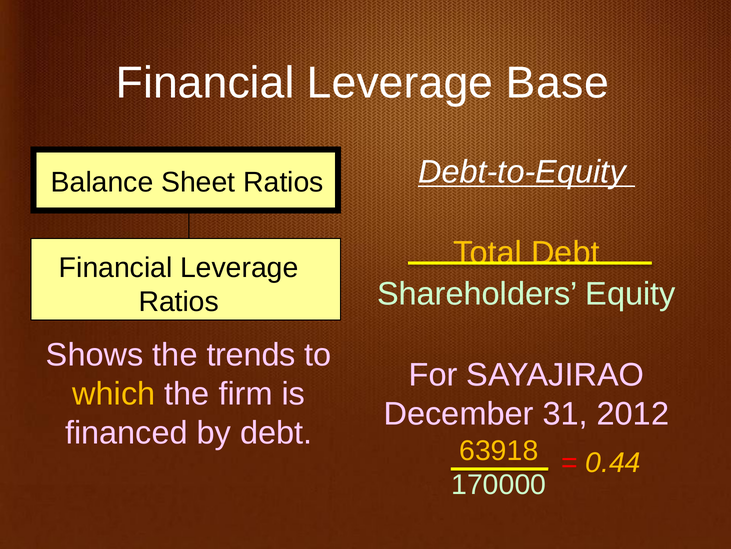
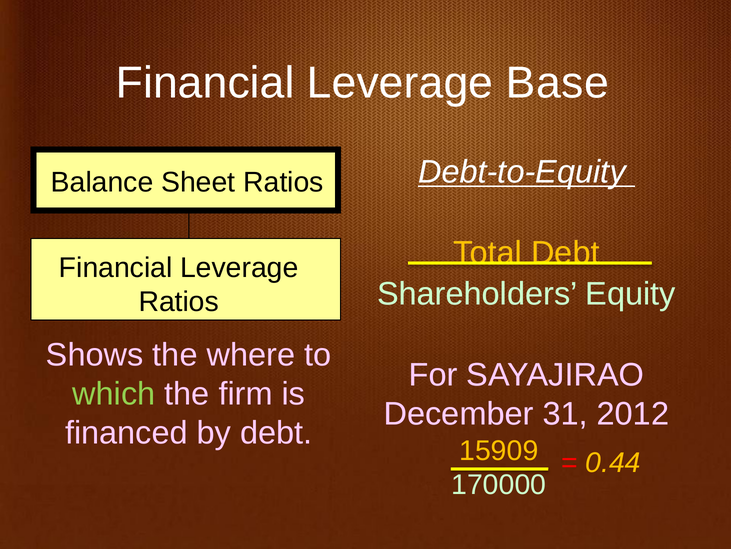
trends: trends -> where
which colour: yellow -> light green
63918: 63918 -> 15909
